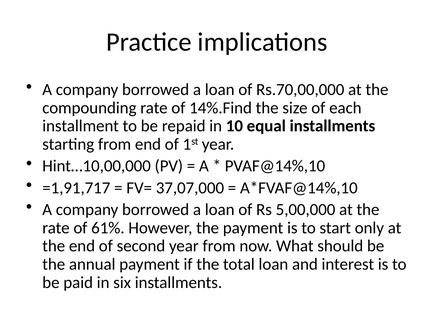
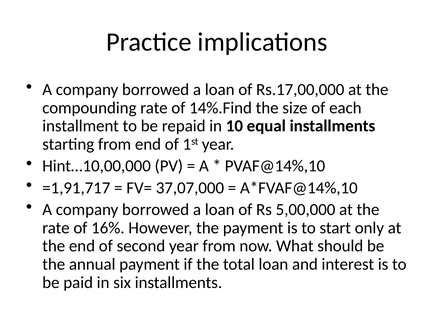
Rs.70,00,000: Rs.70,00,000 -> Rs.17,00,000
61%: 61% -> 16%
